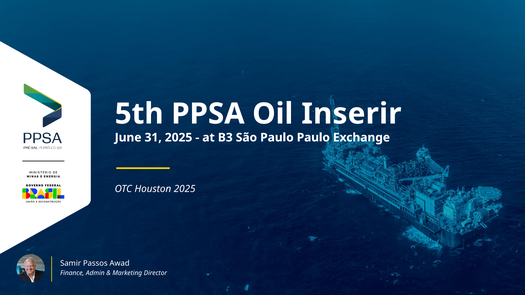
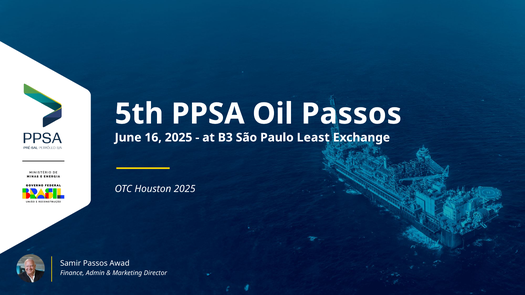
Oil Inserir: Inserir -> Passos
31: 31 -> 16
Paulo Paulo: Paulo -> Least
